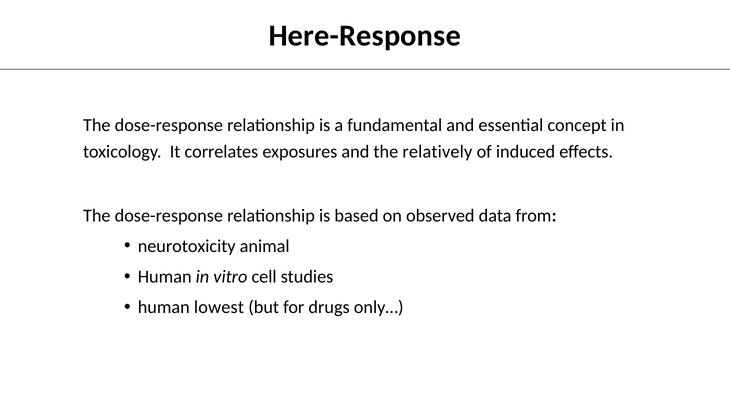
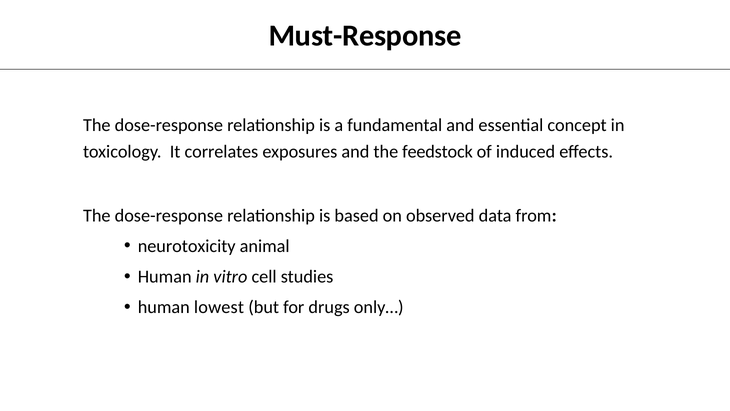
Here-Response: Here-Response -> Must-Response
relatively: relatively -> feedstock
